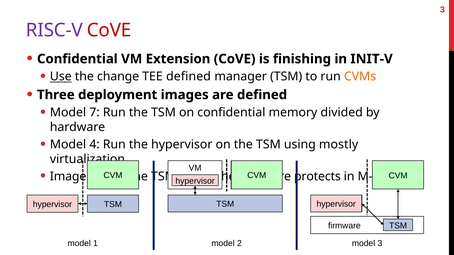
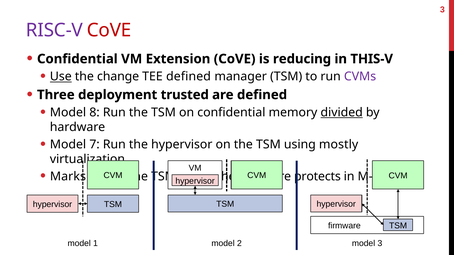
finishing: finishing -> reducing
INIT-V: INIT-V -> THIS-V
CVMs colour: orange -> purple
images: images -> trusted
7: 7 -> 8
divided underline: none -> present
4: 4 -> 7
Image: Image -> Marks
